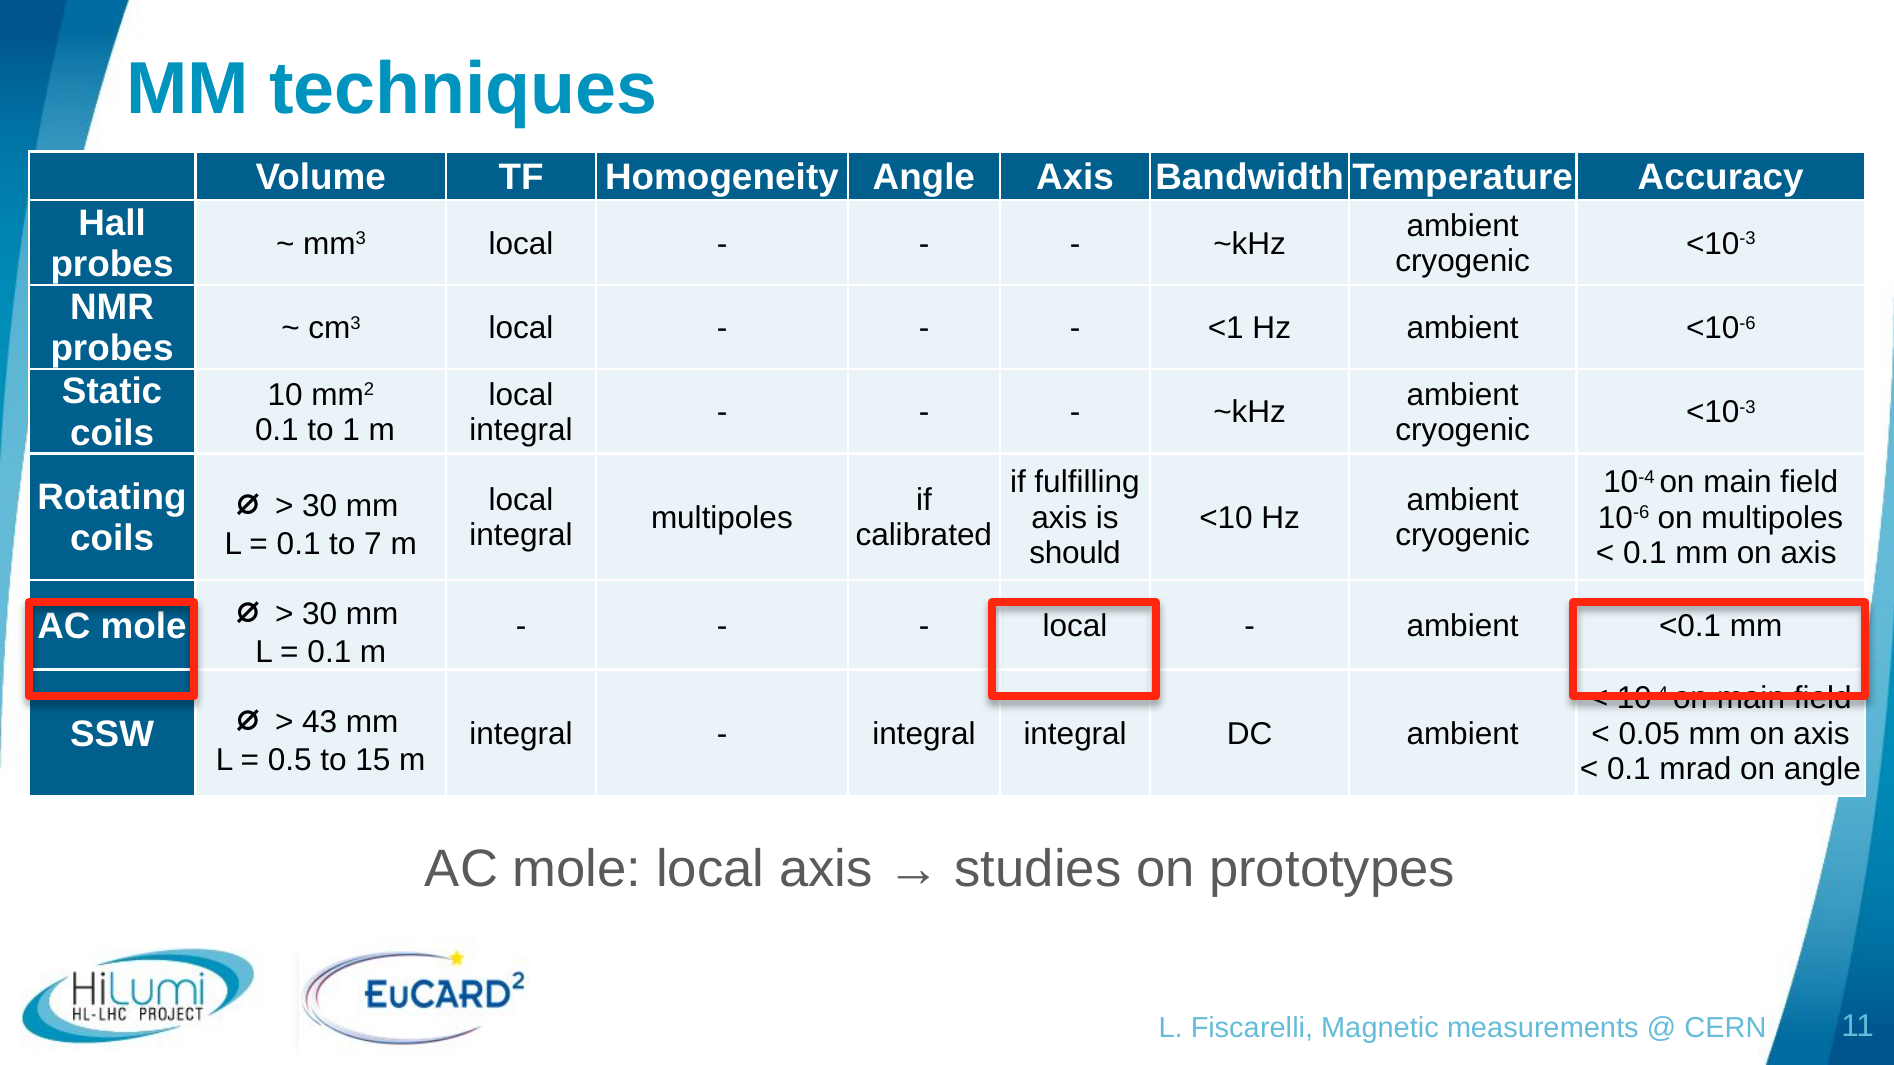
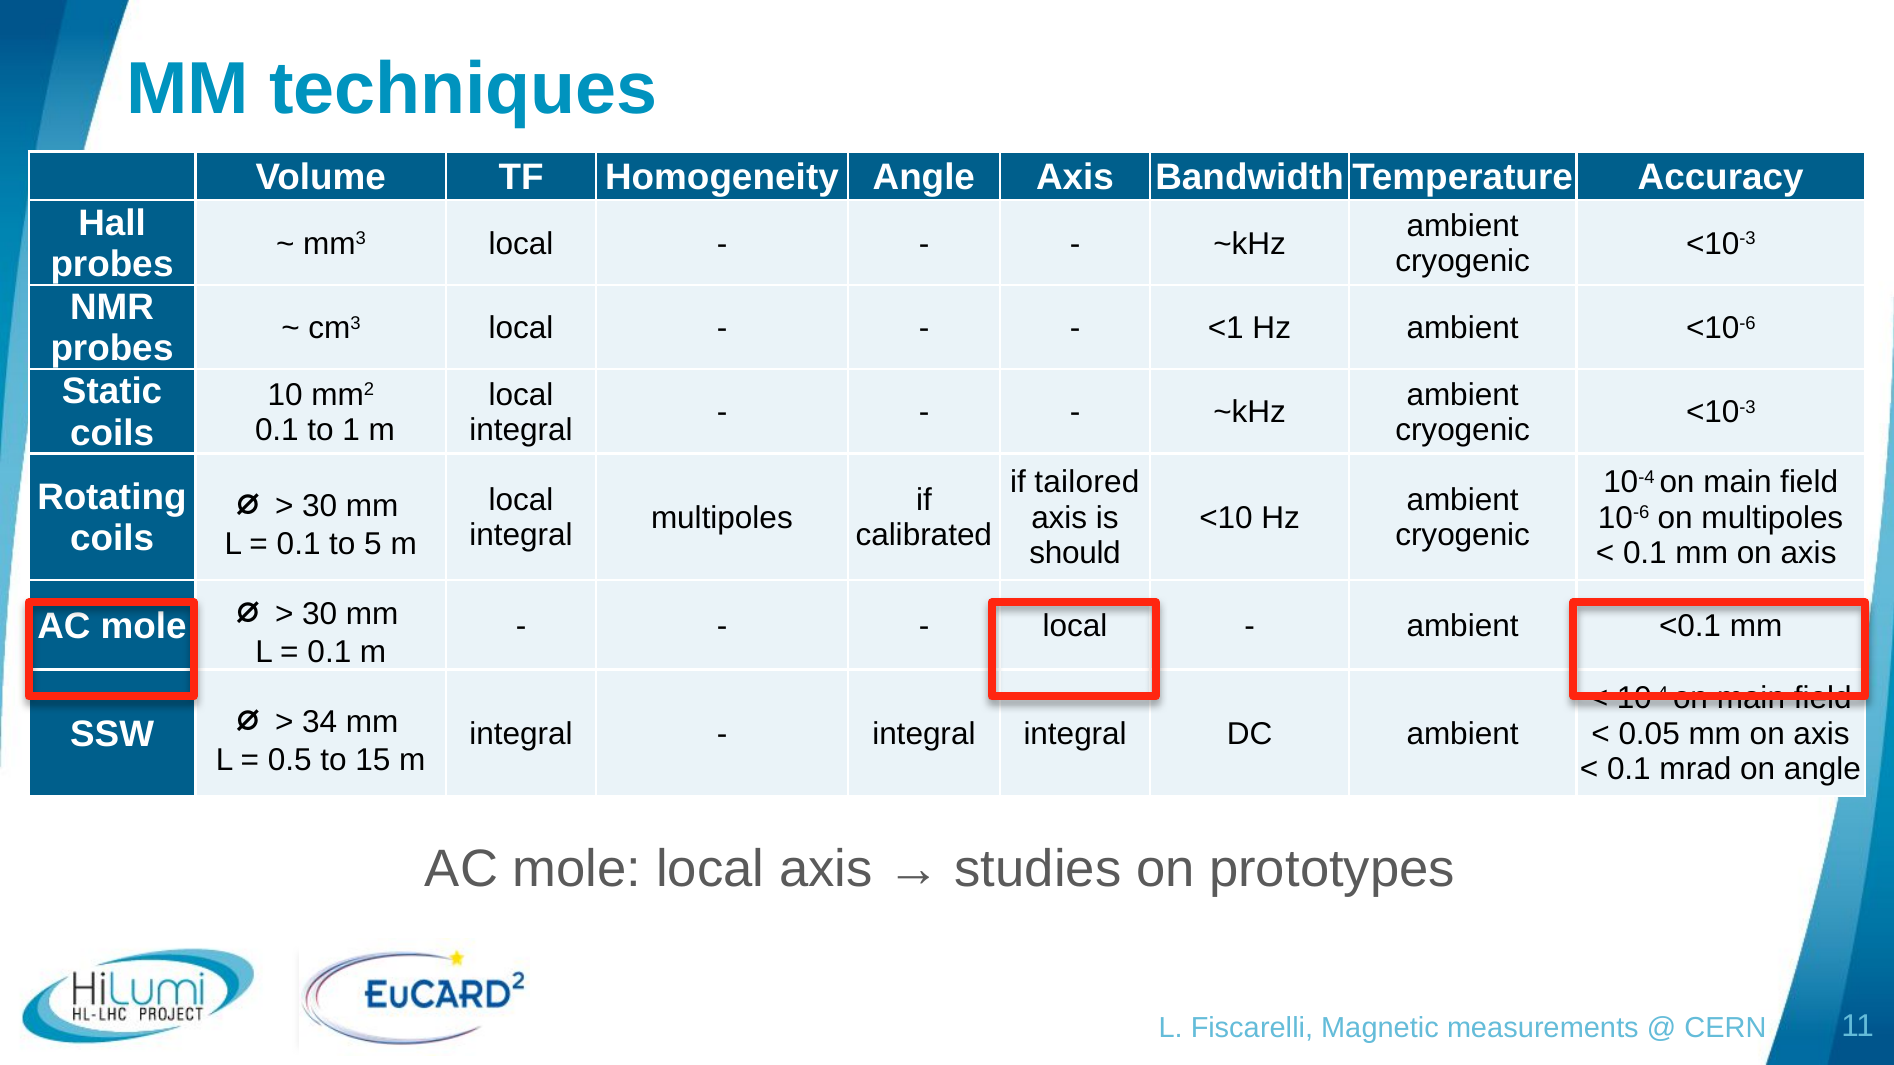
fulfilling: fulfilling -> tailored
7: 7 -> 5
43: 43 -> 34
